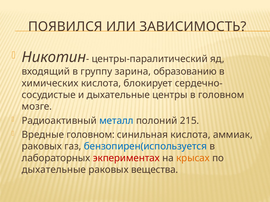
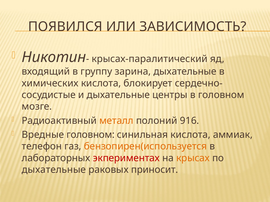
центры-паралитический: центры-паралитический -> крысах-паралитический
зарина образованию: образованию -> дыхательные
металл colour: blue -> orange
215: 215 -> 916
раковых at (42, 147): раковых -> телефон
бензопирен(используется colour: blue -> orange
вещества: вещества -> приносит
